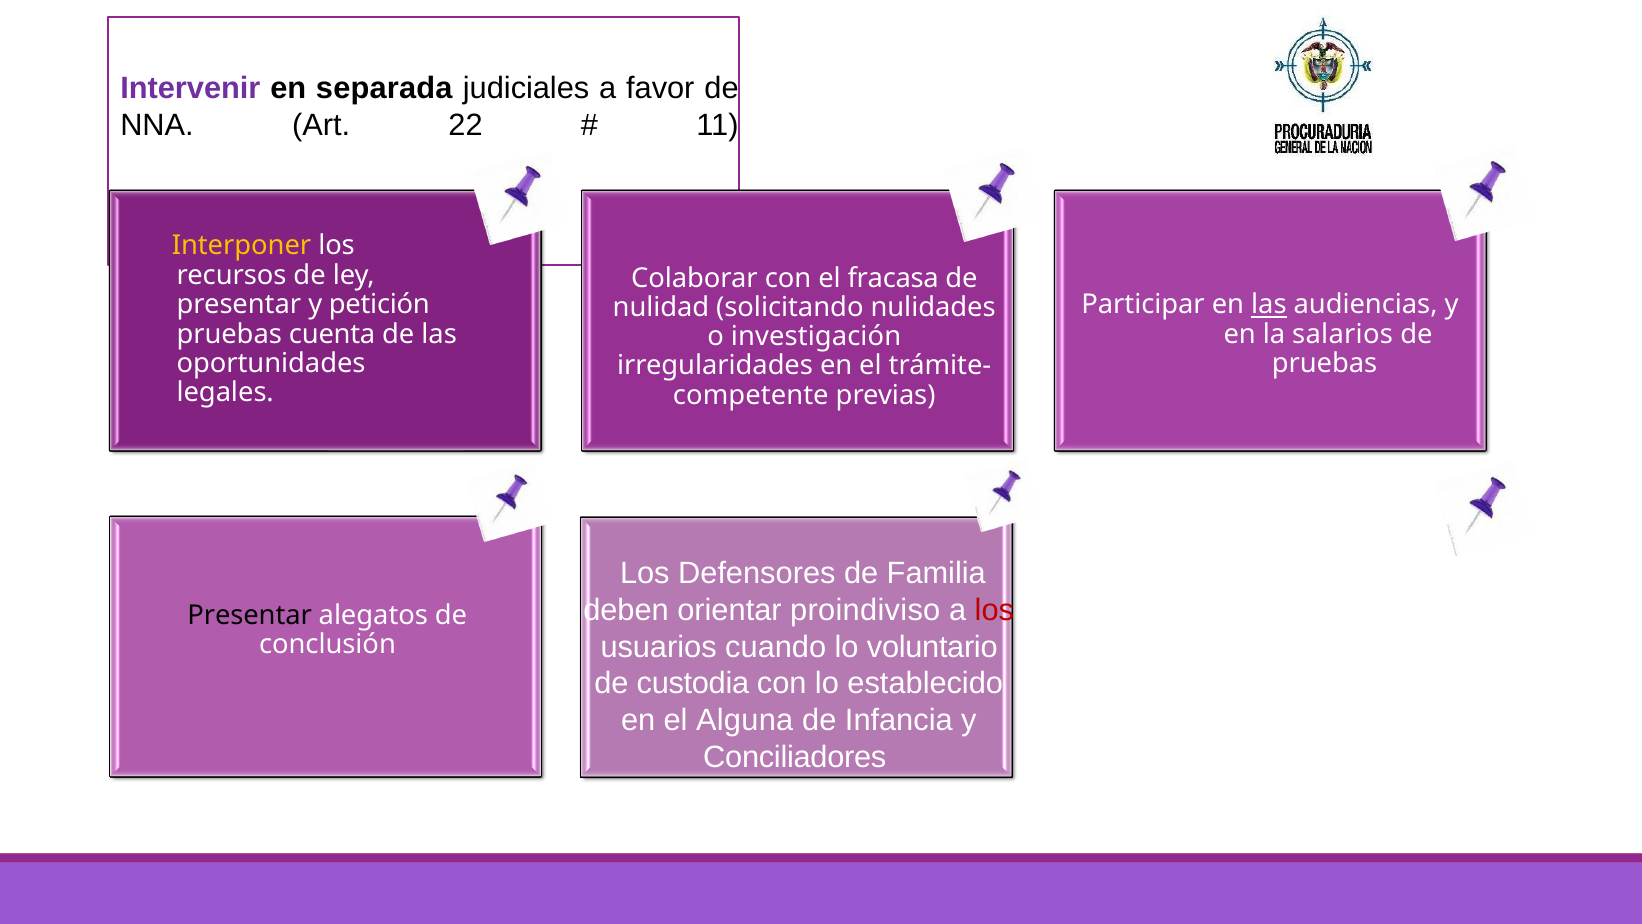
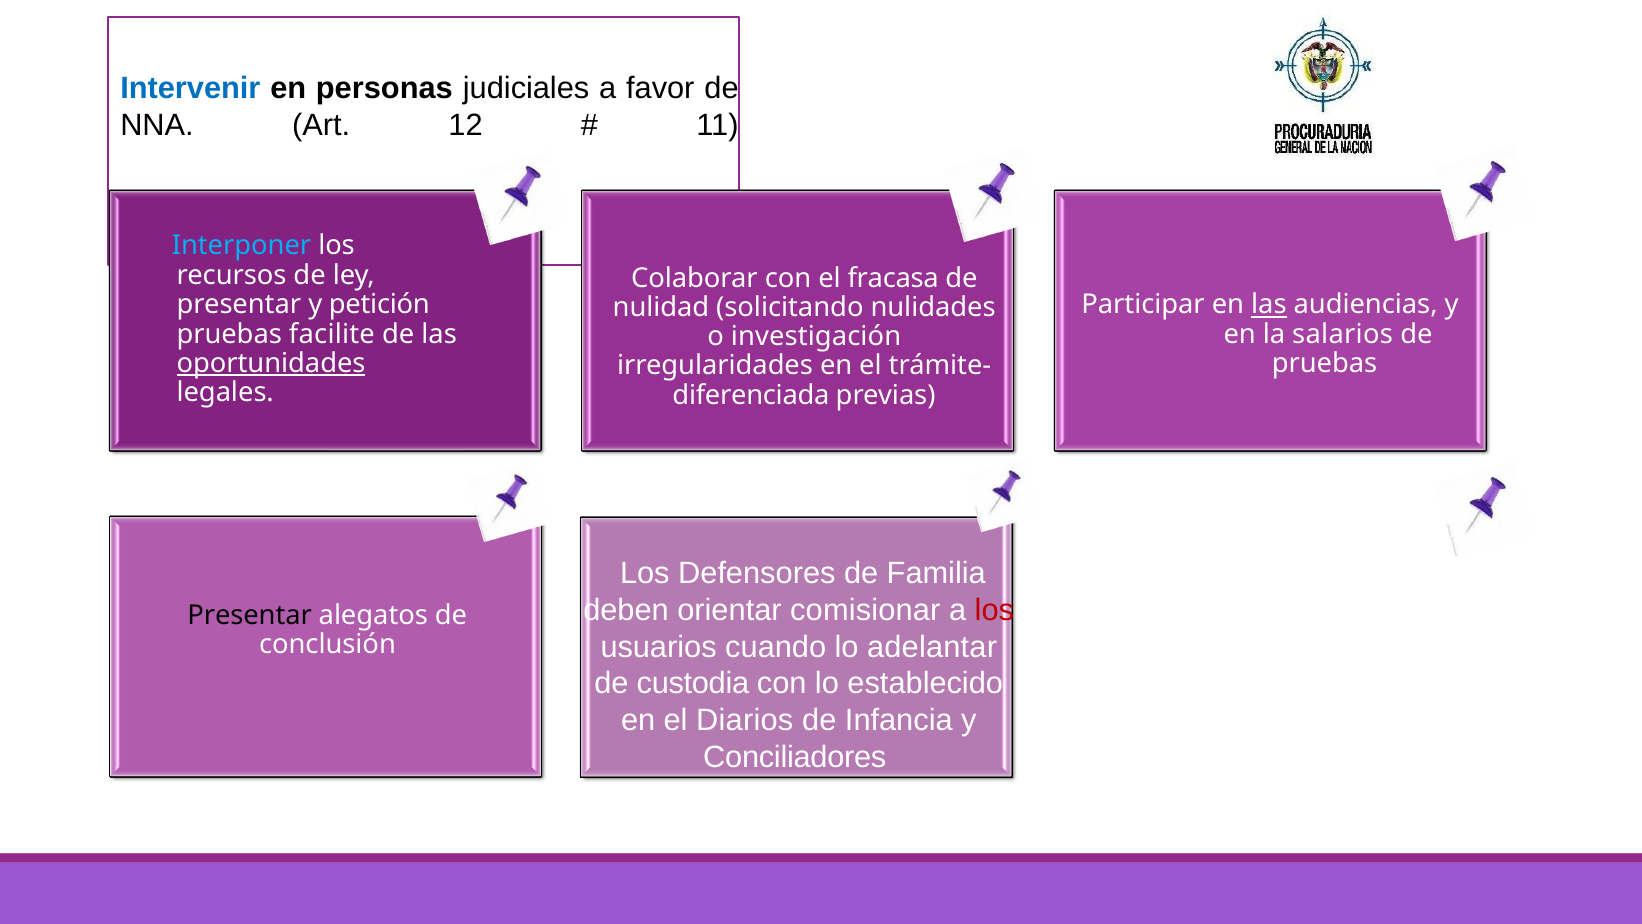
Intervenir colour: purple -> blue
separada: separada -> personas
22: 22 -> 12
Interponer colour: yellow -> light blue
cuenta: cuenta -> facilite
oportunidades underline: none -> present
competente: competente -> diferenciada
proindiviso: proindiviso -> comisionar
voluntario: voluntario -> adelantar
Alguna: Alguna -> Diarios
